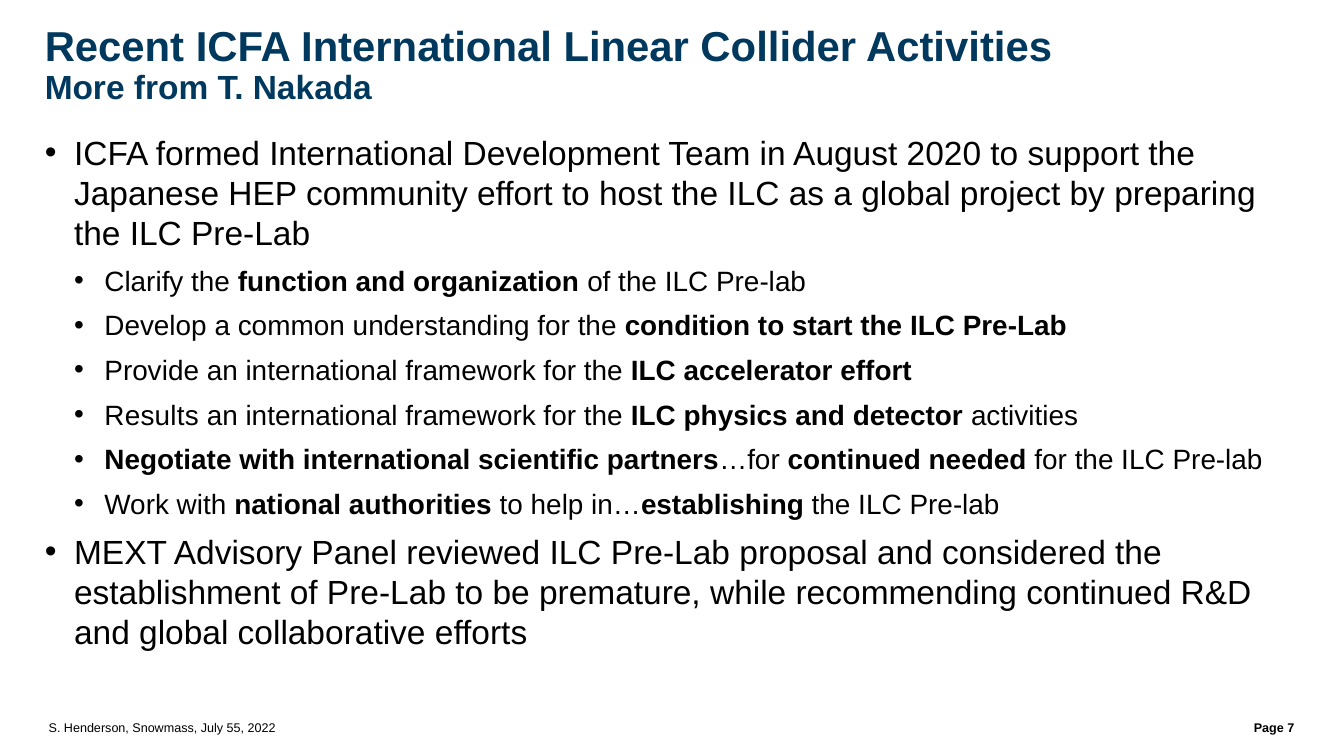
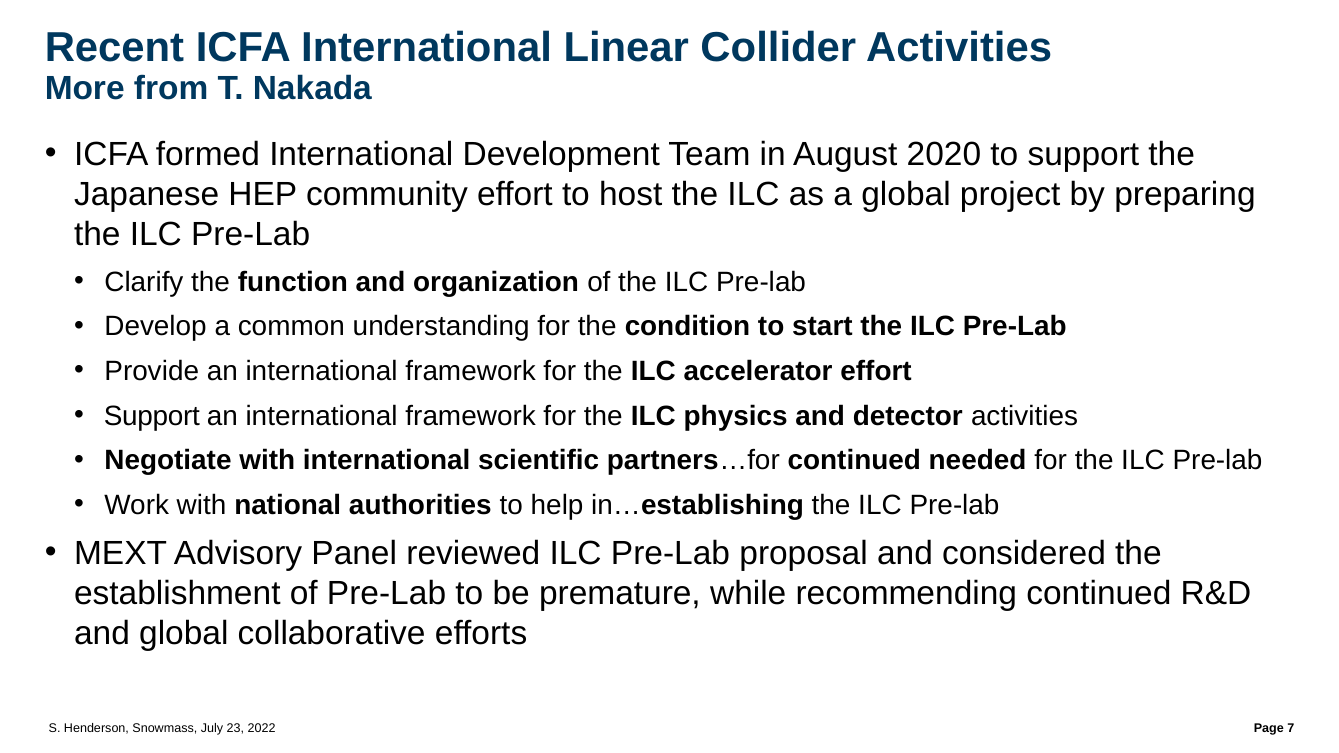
Results at (152, 416): Results -> Support
55: 55 -> 23
